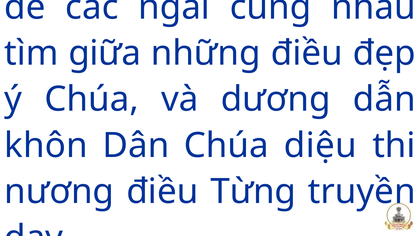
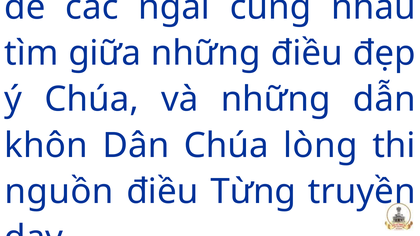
và dương: dương -> những
diệu: diệu -> lòng
nương: nương -> nguồn
